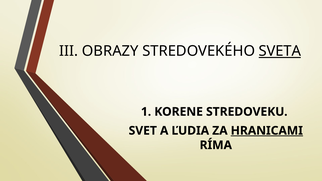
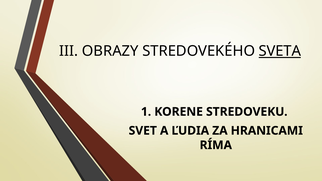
HRANICAMI underline: present -> none
